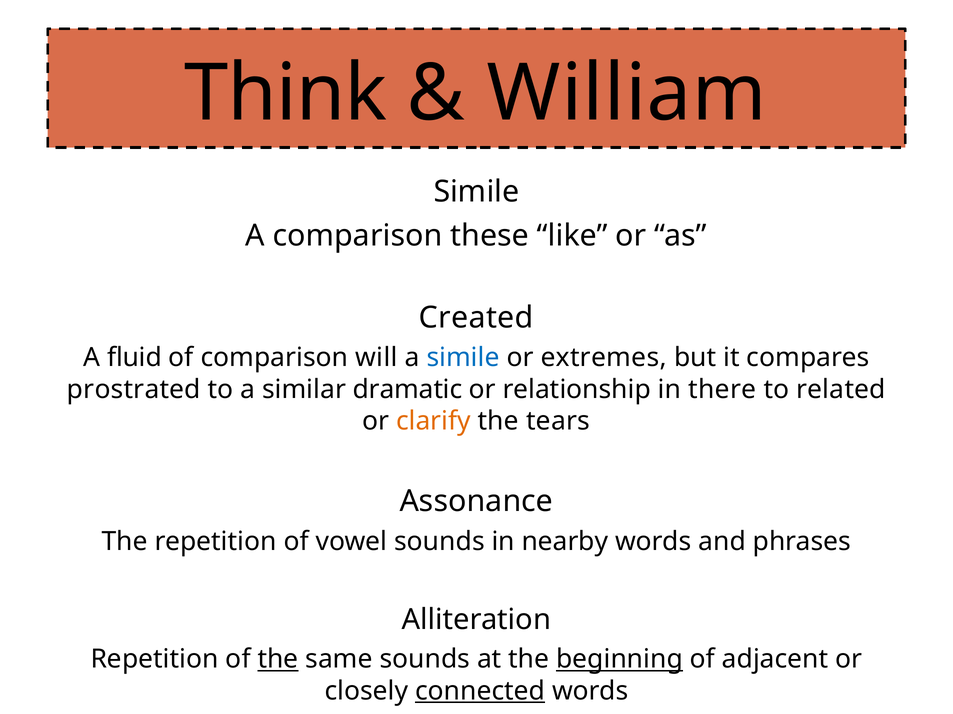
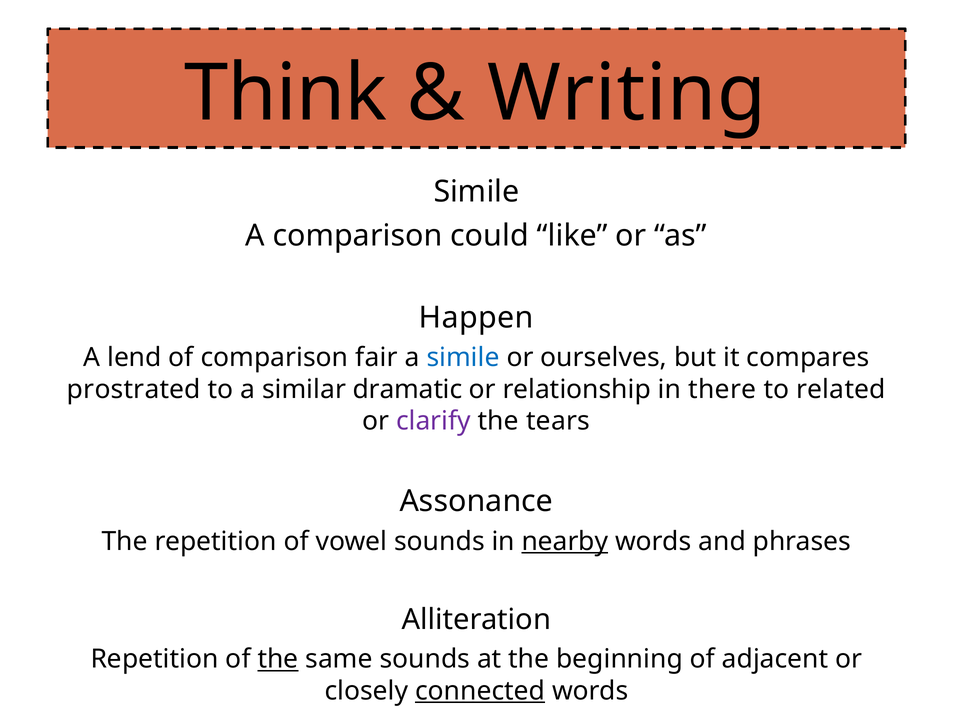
William: William -> Writing
these: these -> could
Created: Created -> Happen
fluid: fluid -> lend
will: will -> fair
extremes: extremes -> ourselves
clarify colour: orange -> purple
nearby underline: none -> present
beginning underline: present -> none
